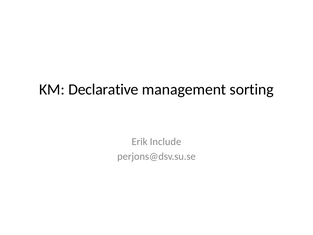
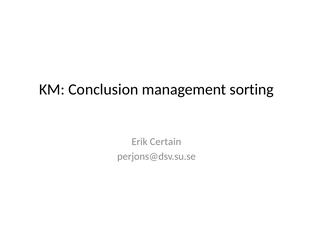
Declarative: Declarative -> Conclusion
Include: Include -> Certain
